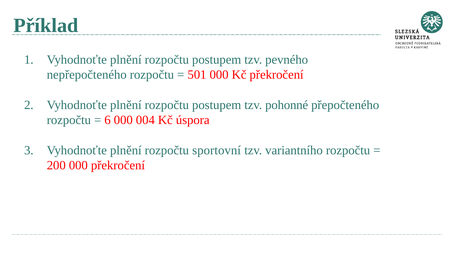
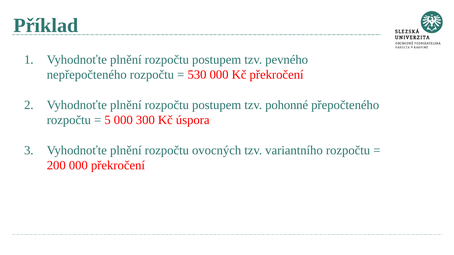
501: 501 -> 530
6: 6 -> 5
004: 004 -> 300
sportovní: sportovní -> ovocných
